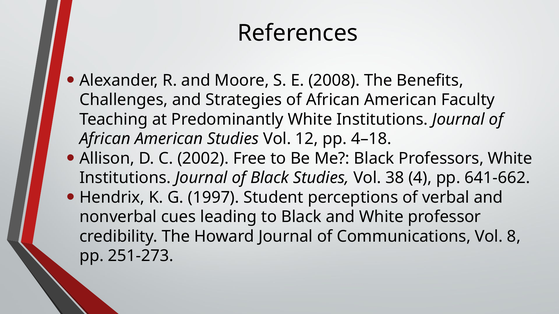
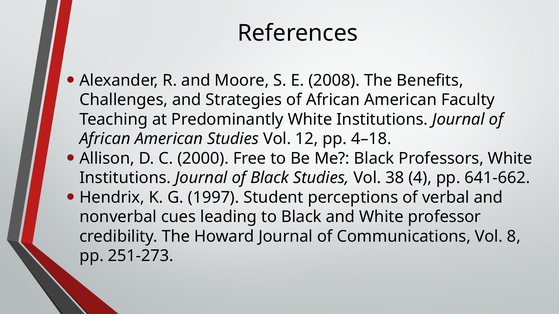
2002: 2002 -> 2000
